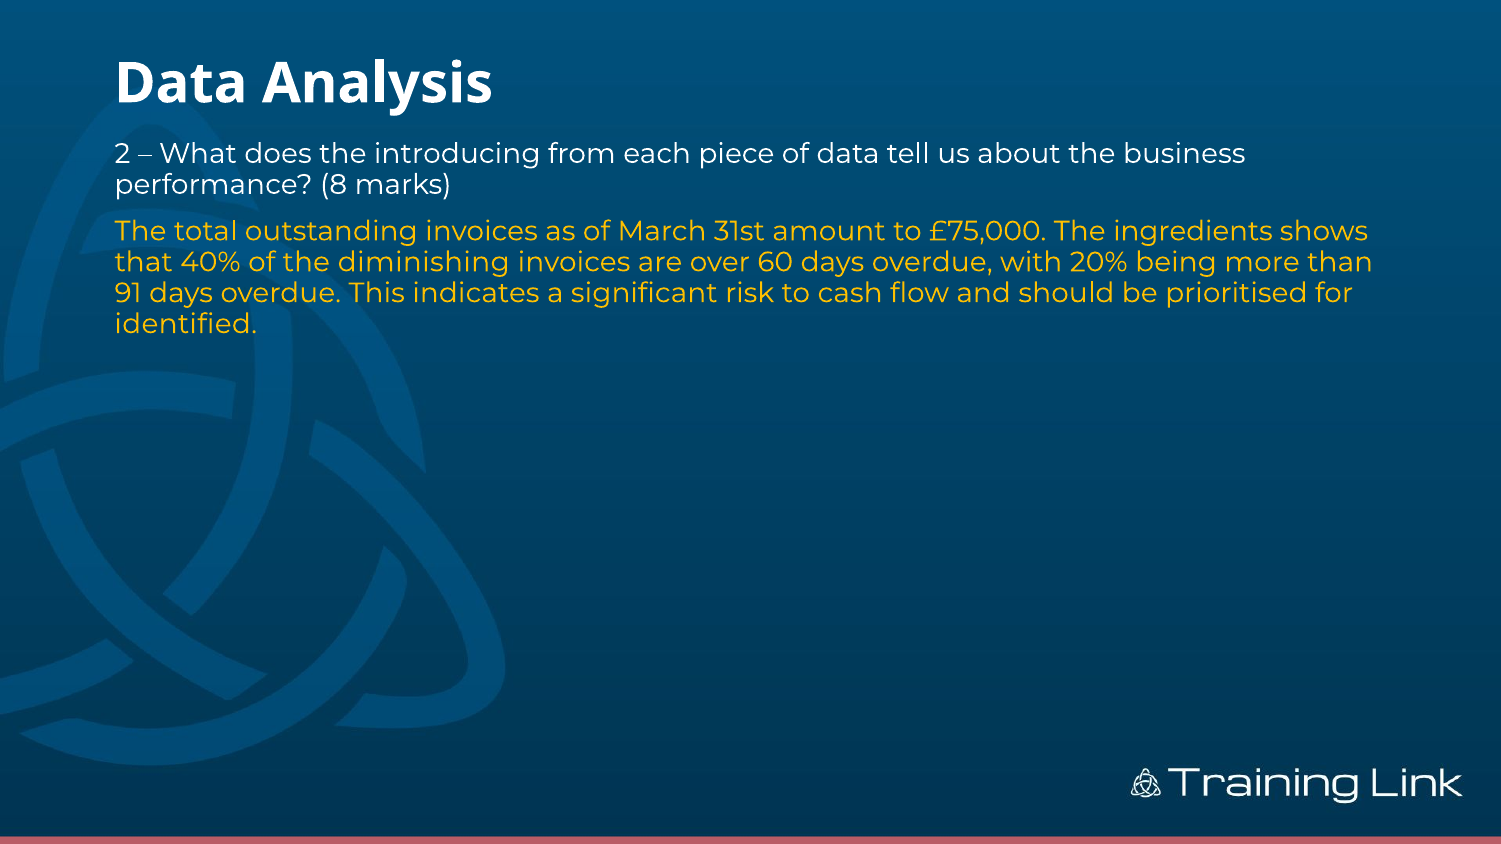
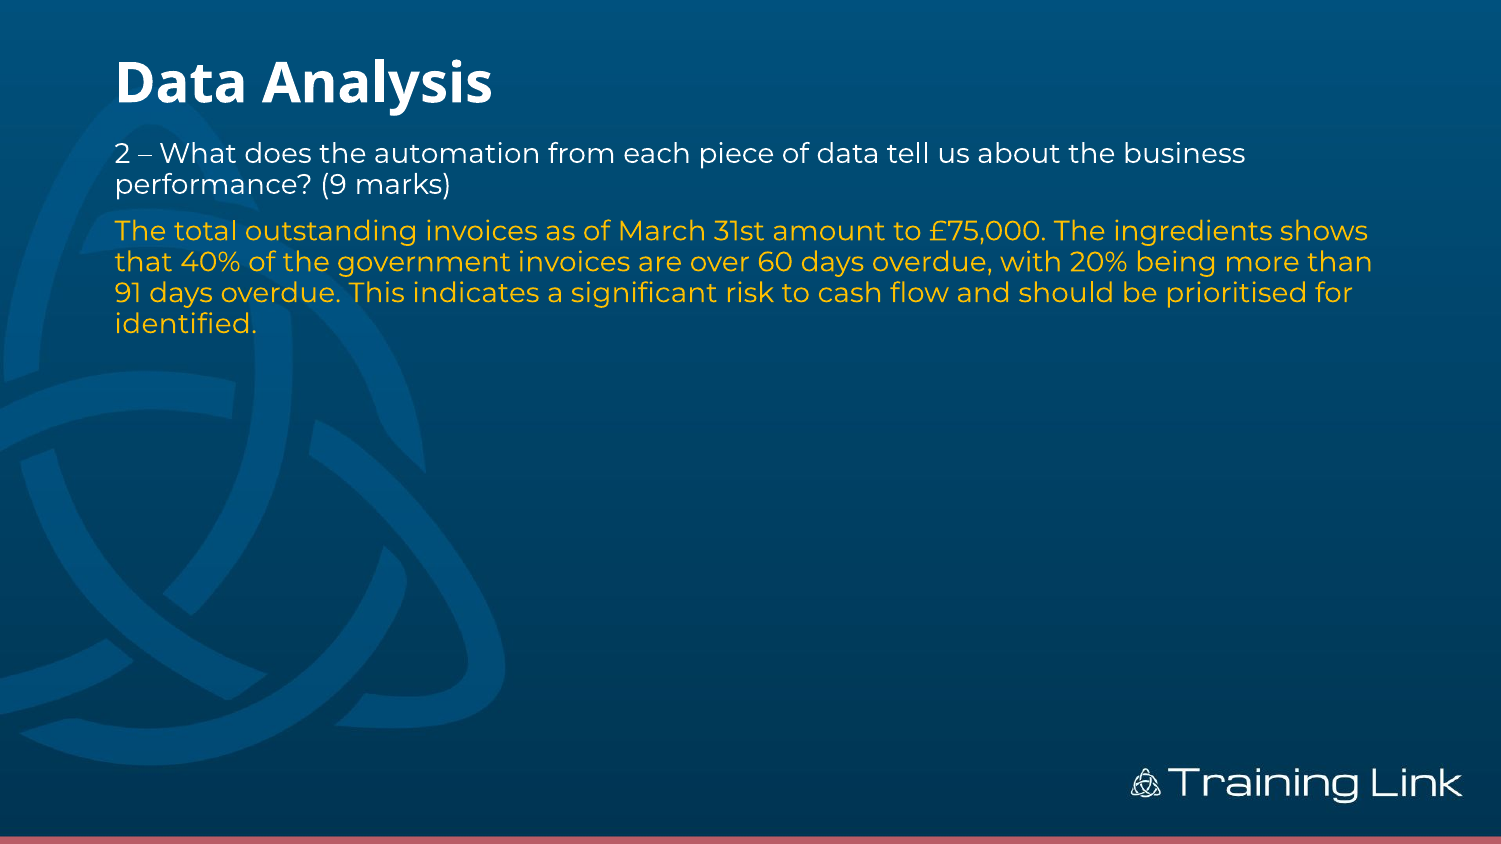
introducing: introducing -> automation
8: 8 -> 9
diminishing: diminishing -> government
